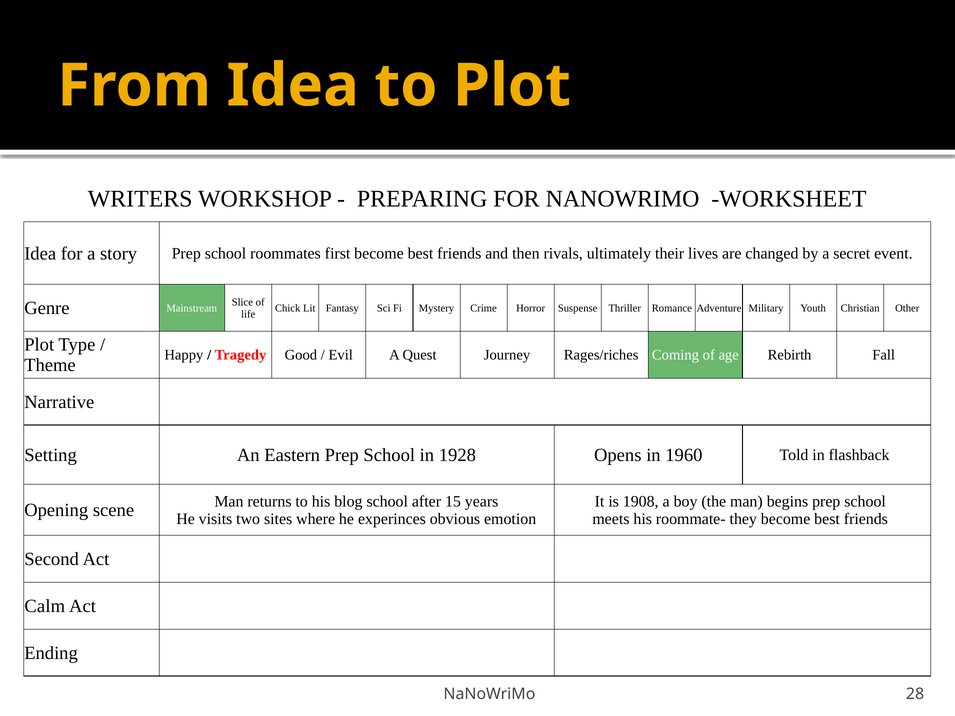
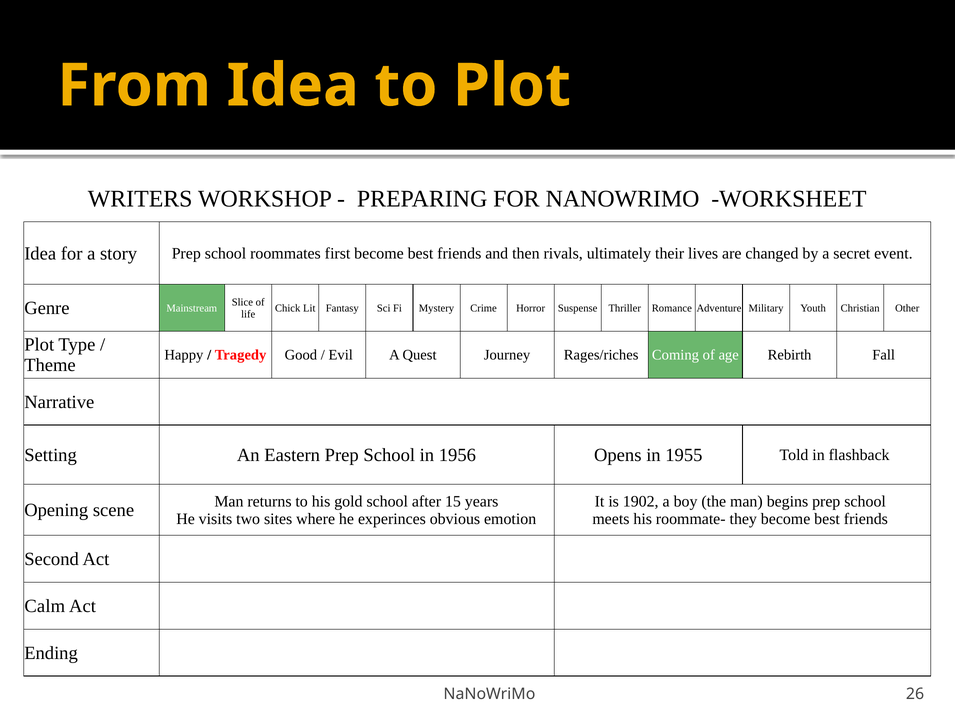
1928: 1928 -> 1956
1960: 1960 -> 1955
1908: 1908 -> 1902
blog: blog -> gold
28: 28 -> 26
